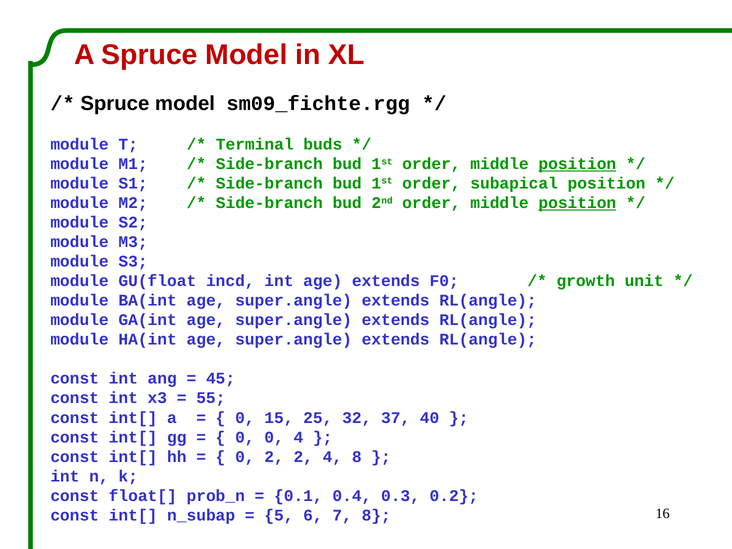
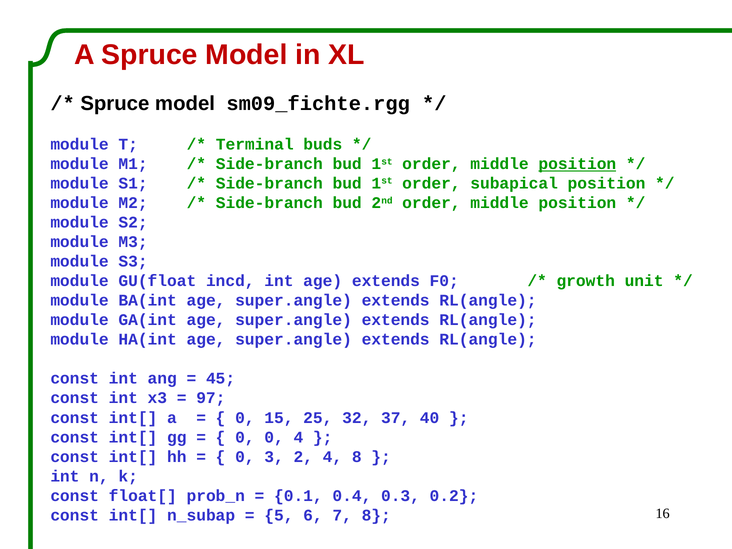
position at (577, 203) underline: present -> none
55: 55 -> 97
0 2: 2 -> 3
